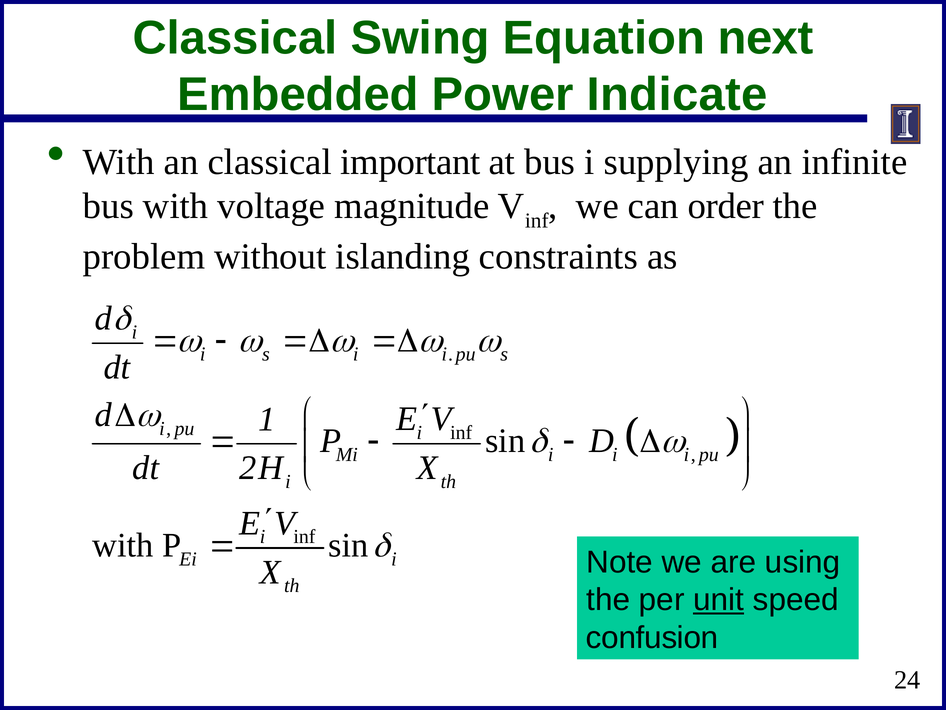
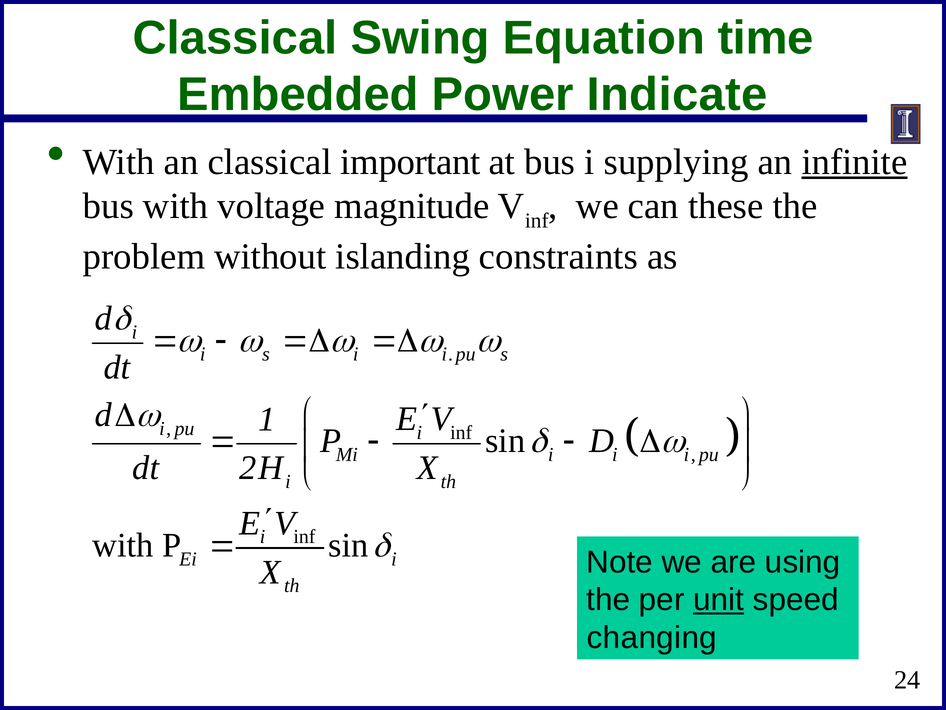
next: next -> time
infinite underline: none -> present
order: order -> these
confusion: confusion -> changing
